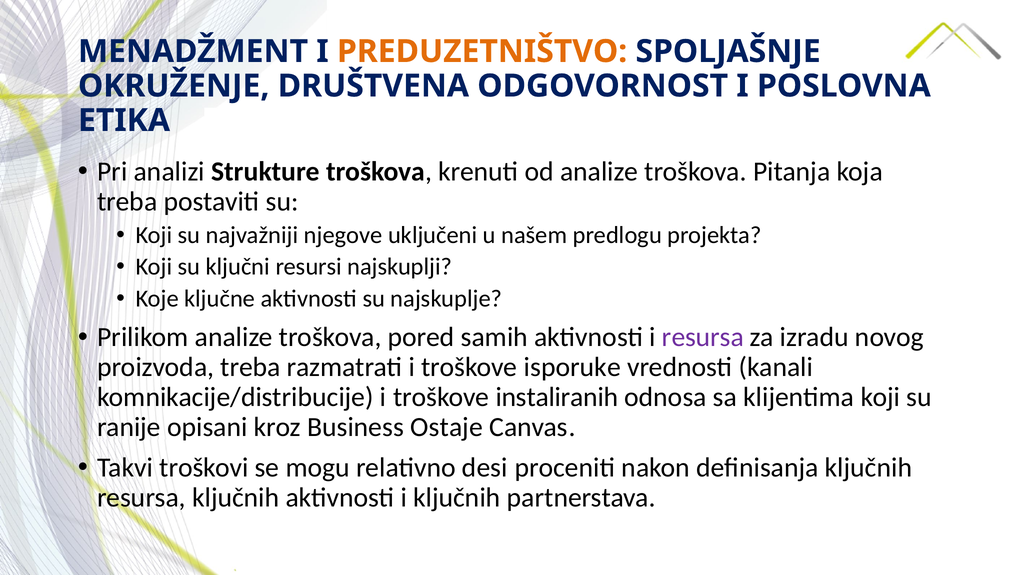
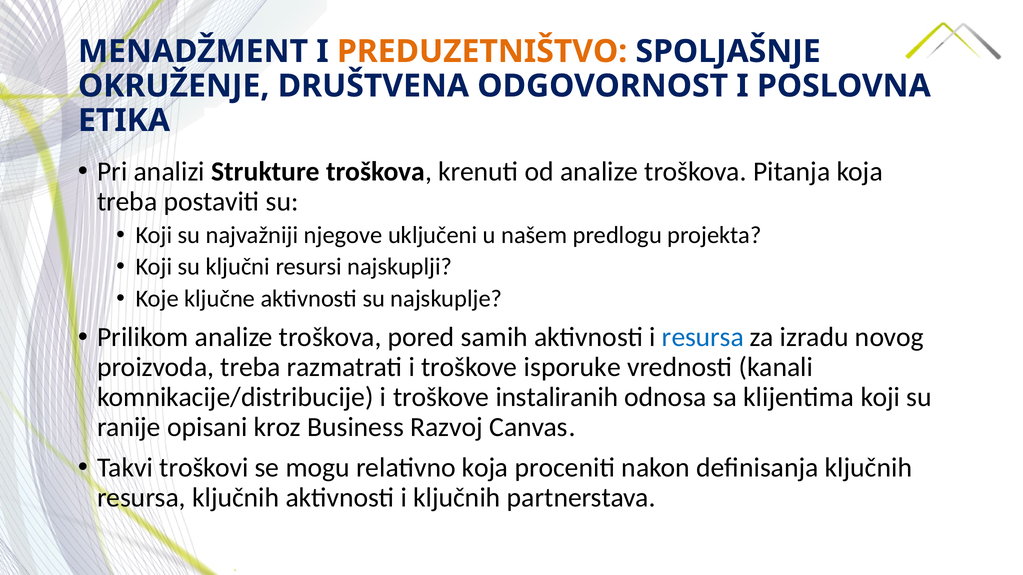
resursa at (703, 338) colour: purple -> blue
Ostaje: Ostaje -> Razvoj
relativno desi: desi -> koja
